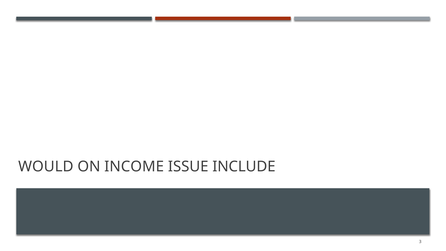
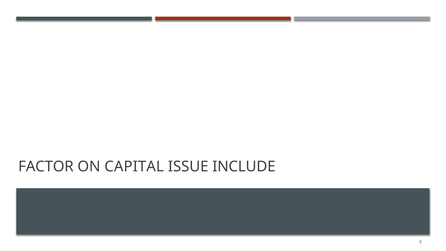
WOULD: WOULD -> FACTOR
INCOME: INCOME -> CAPITAL
